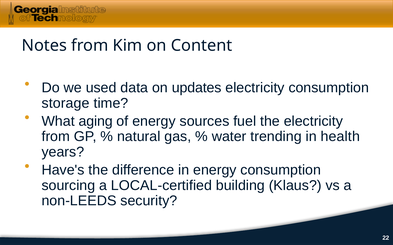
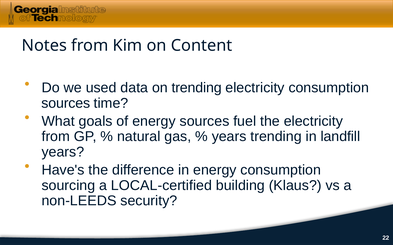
on updates: updates -> trending
storage at (66, 103): storage -> sources
aging: aging -> goals
water at (229, 137): water -> years
health: health -> landfill
